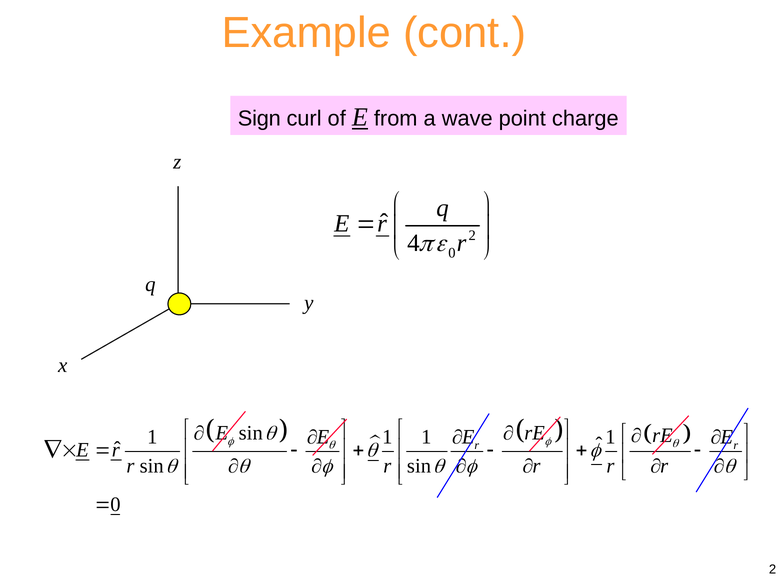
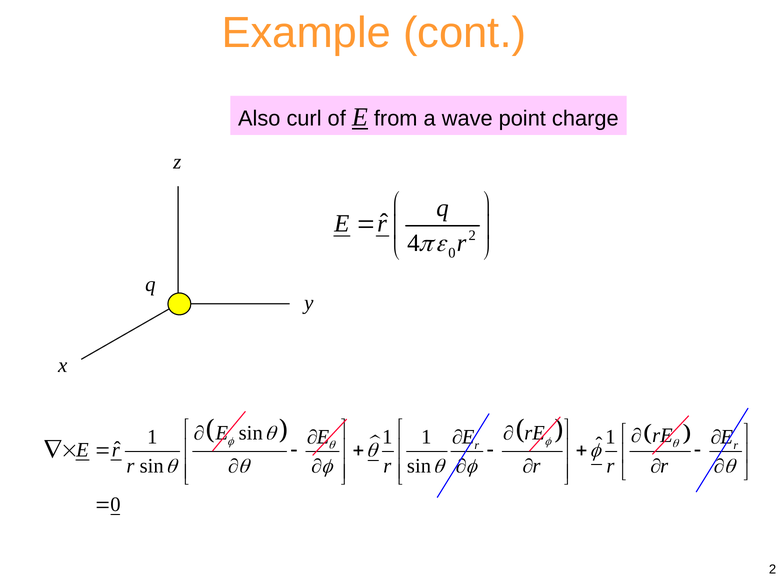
Sign: Sign -> Also
